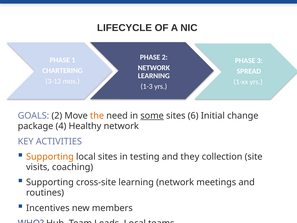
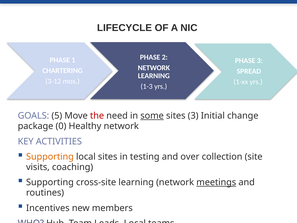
GOALS 2: 2 -> 5
the colour: orange -> red
sites 6: 6 -> 3
4: 4 -> 0
they: they -> over
meetings underline: none -> present
